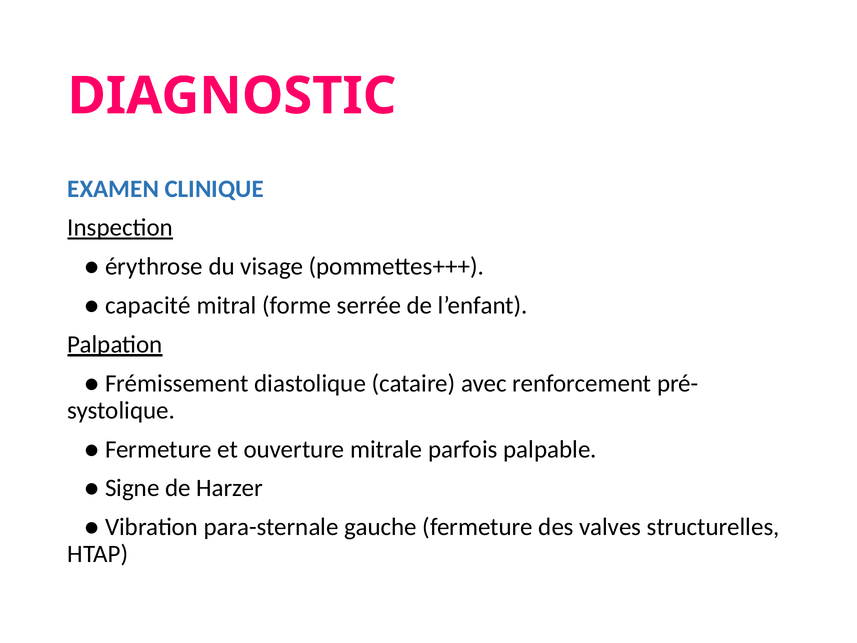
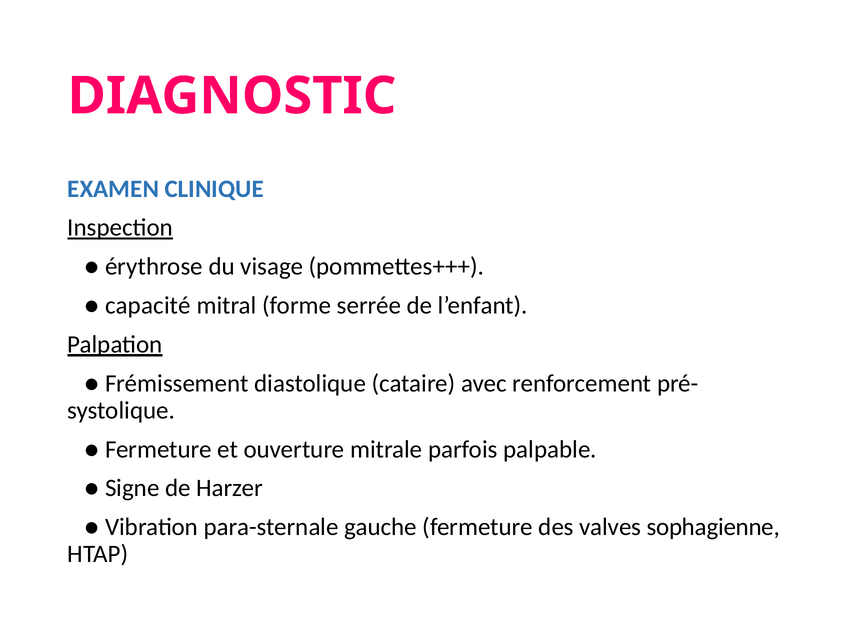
structurelles: structurelles -> sophagienne
